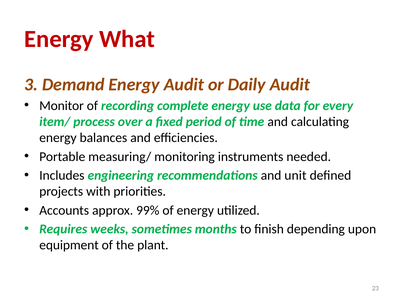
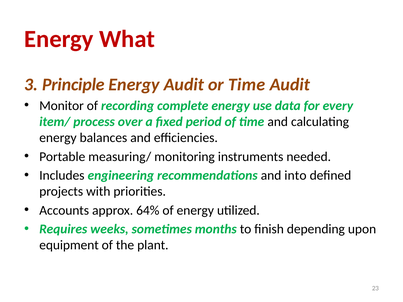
Demand: Demand -> Principle
or Daily: Daily -> Time
unit: unit -> into
99%: 99% -> 64%
